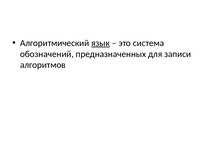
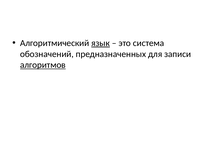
алгоритмов underline: none -> present
